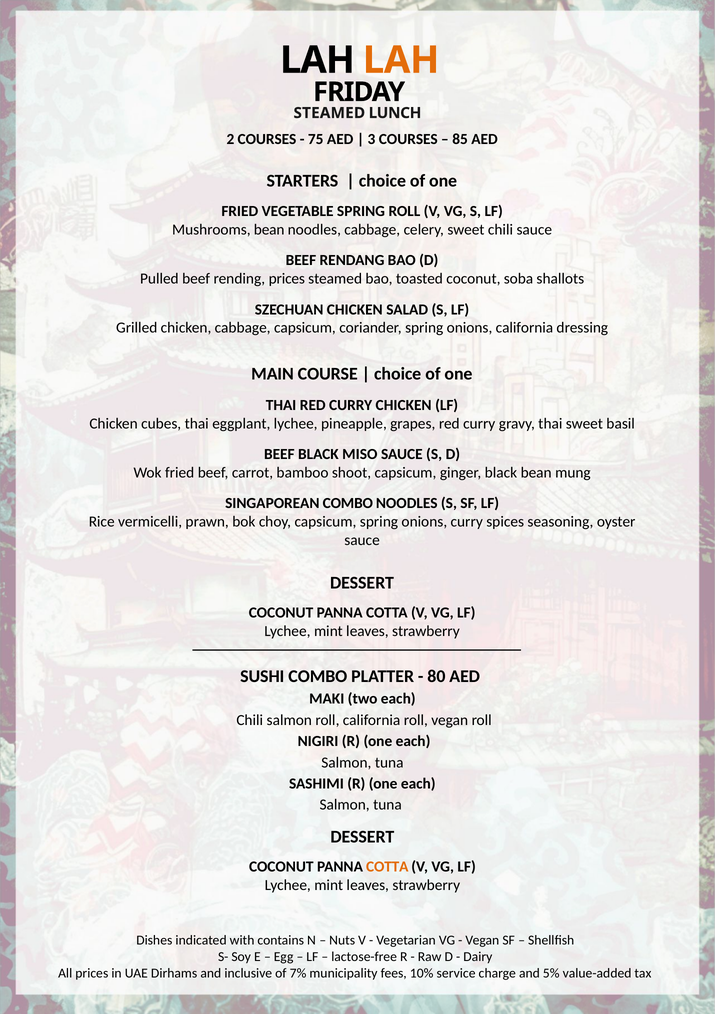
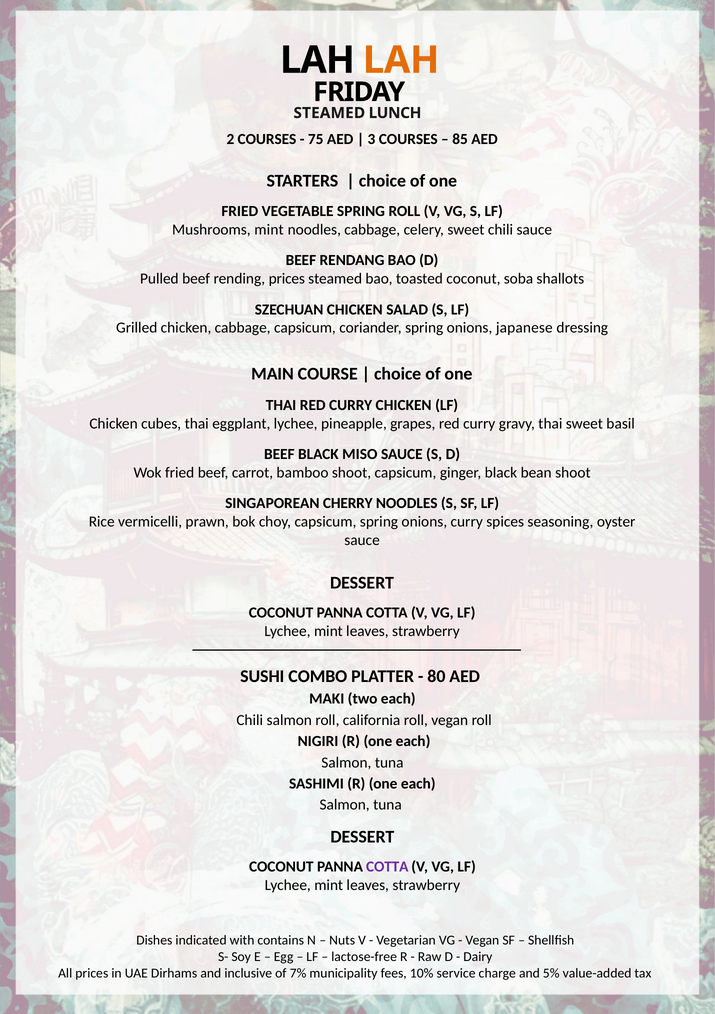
Mushrooms bean: bean -> mint
onions california: california -> japanese
bean mung: mung -> shoot
SINGAPOREAN COMBO: COMBO -> CHERRY
COTTA at (387, 867) colour: orange -> purple
